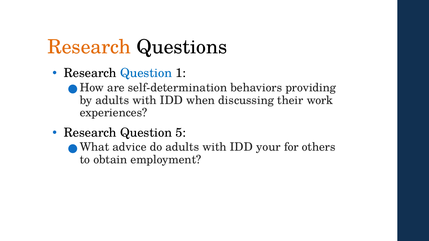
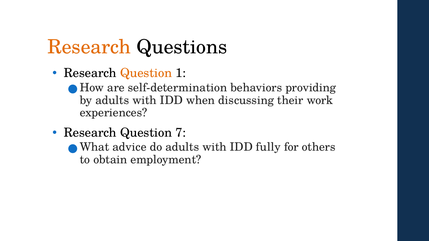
Question at (146, 73) colour: blue -> orange
5: 5 -> 7
your: your -> fully
